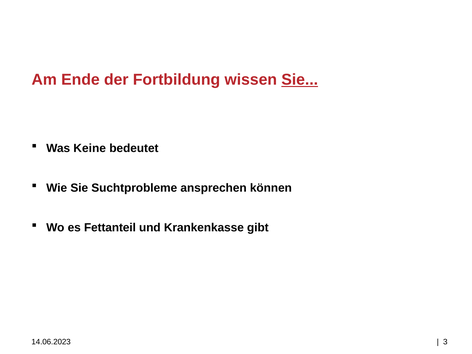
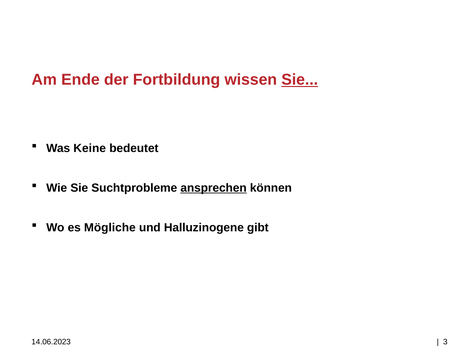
ansprechen underline: none -> present
Fettanteil: Fettanteil -> Mögliche
Krankenkasse: Krankenkasse -> Halluzinogene
